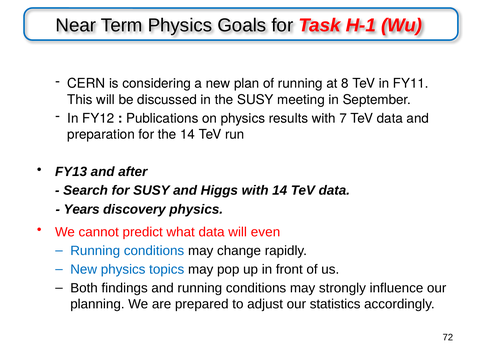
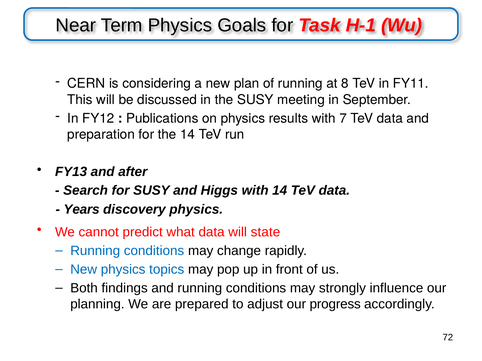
even: even -> state
statistics: statistics -> progress
